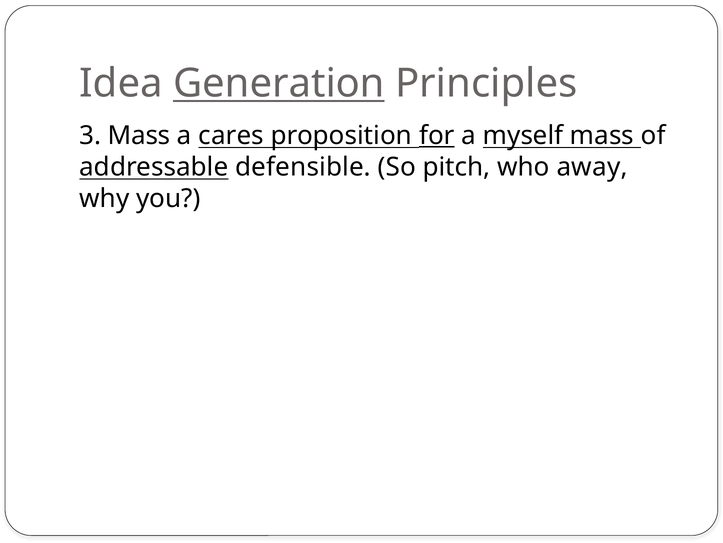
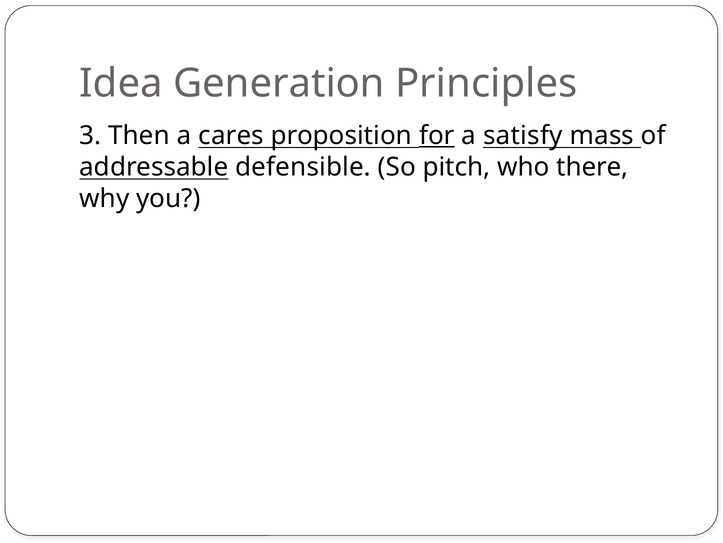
Generation underline: present -> none
3 Mass: Mass -> Then
myself: myself -> satisfy
away: away -> there
